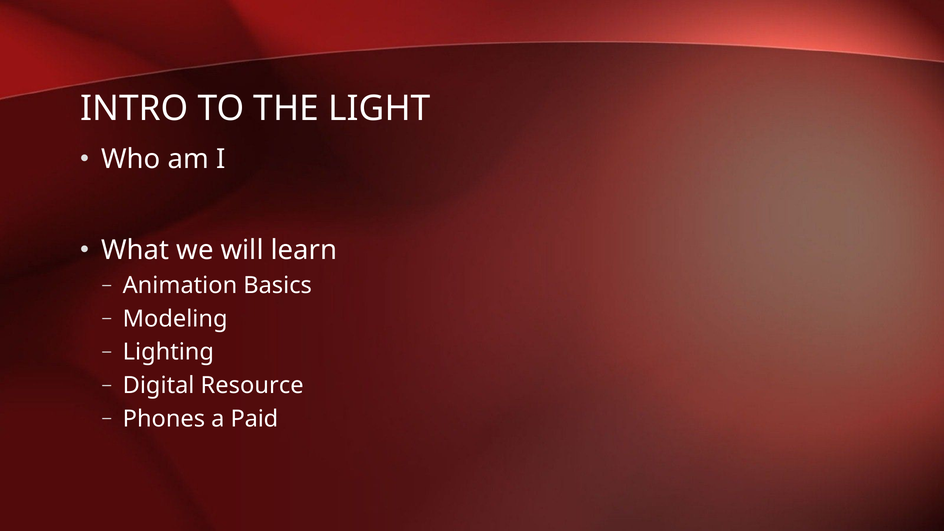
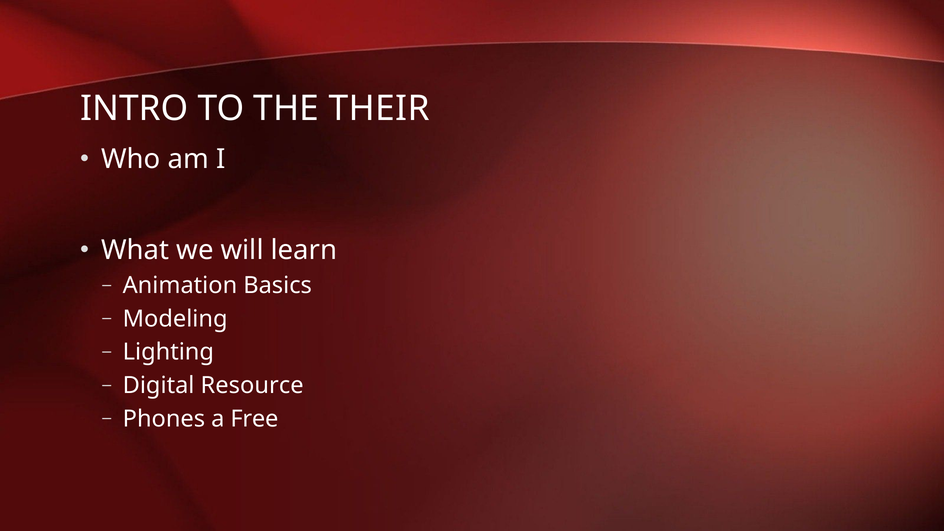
LIGHT: LIGHT -> THEIR
Paid: Paid -> Free
